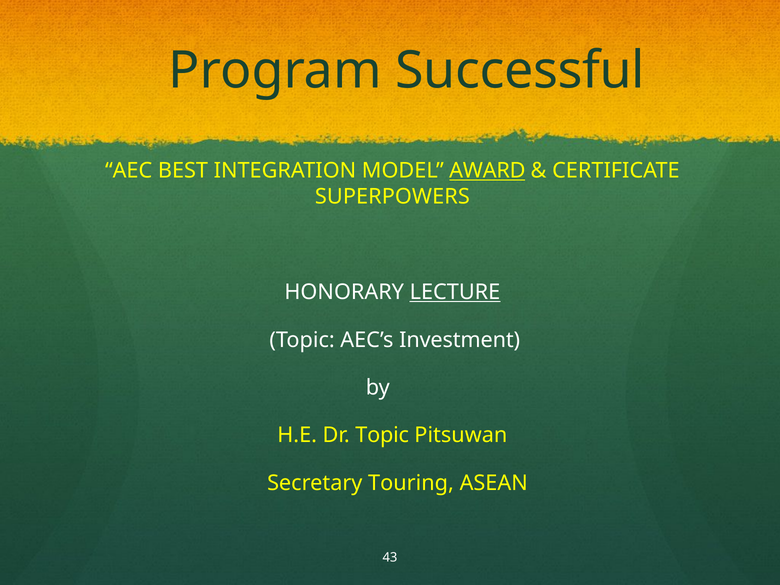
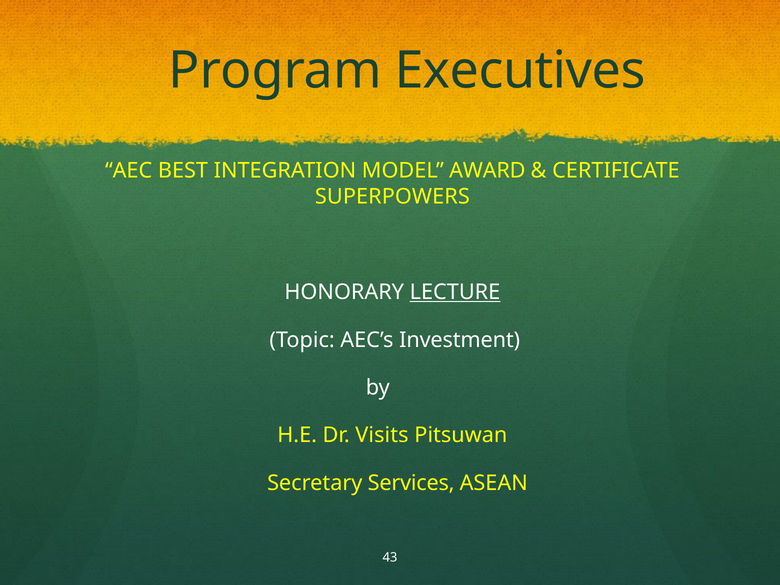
Successful: Successful -> Executives
AWARD underline: present -> none
Dr Topic: Topic -> Visits
Touring: Touring -> Services
